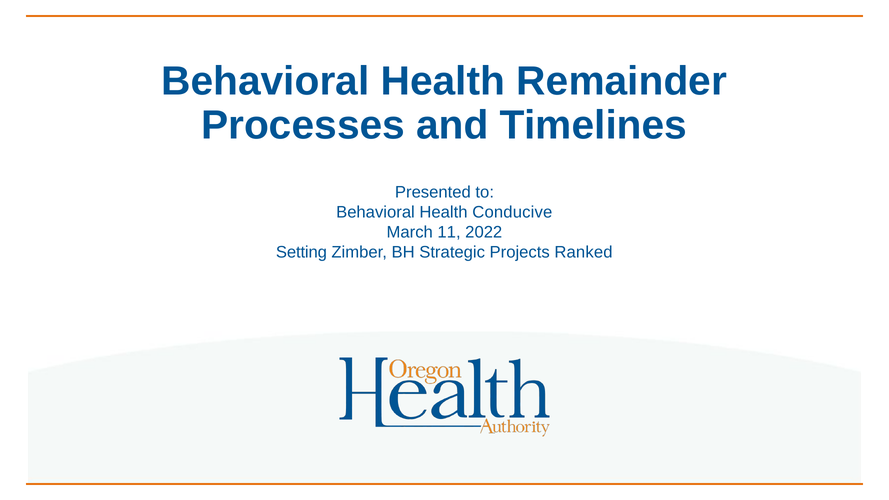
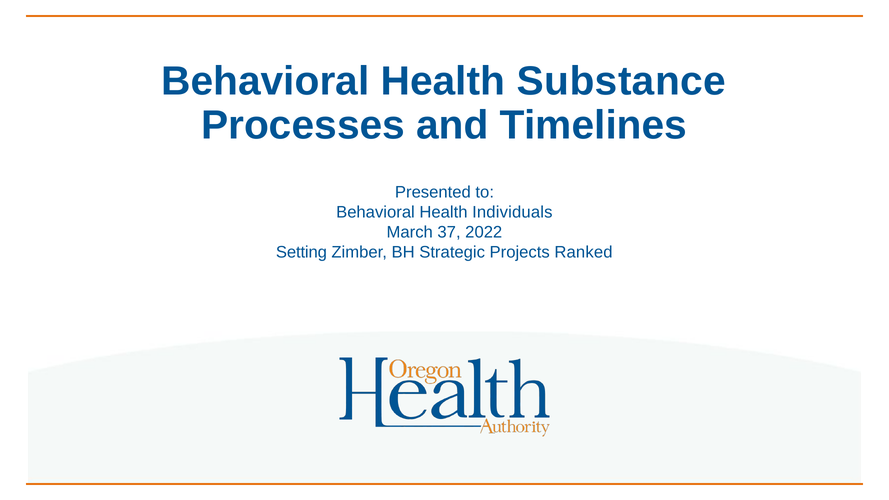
Remainder: Remainder -> Substance
Conducive: Conducive -> Individuals
11: 11 -> 37
